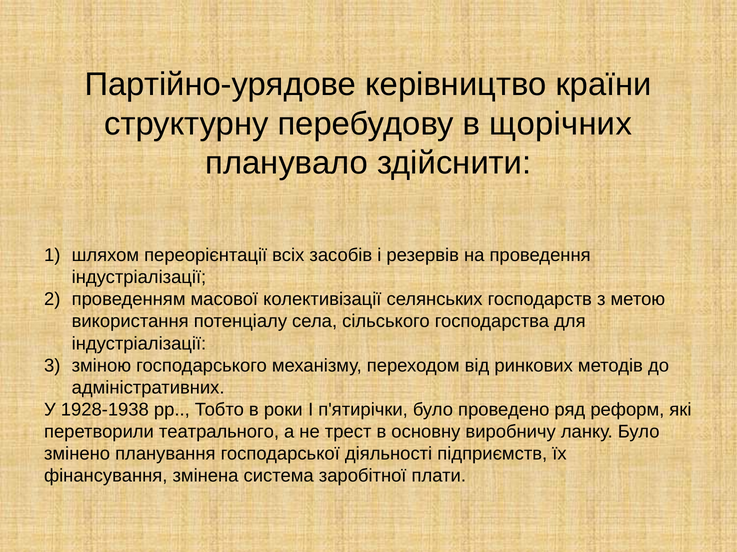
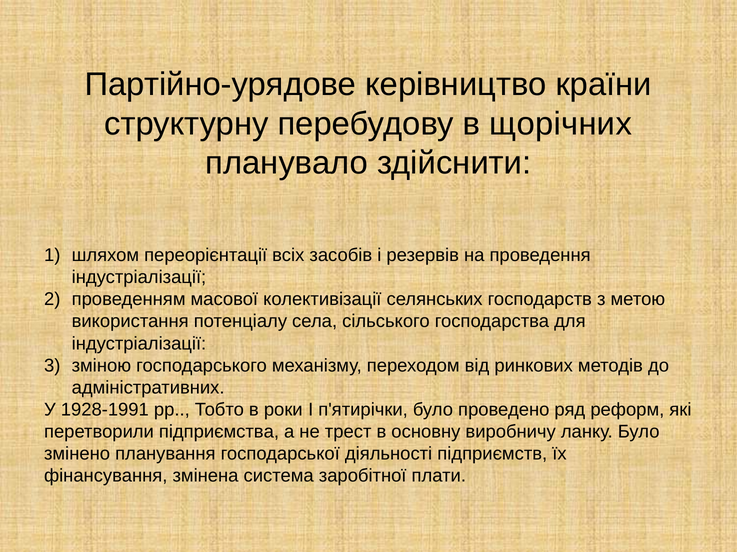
1928-1938: 1928-1938 -> 1928-1991
театрального: театрального -> підприємства
